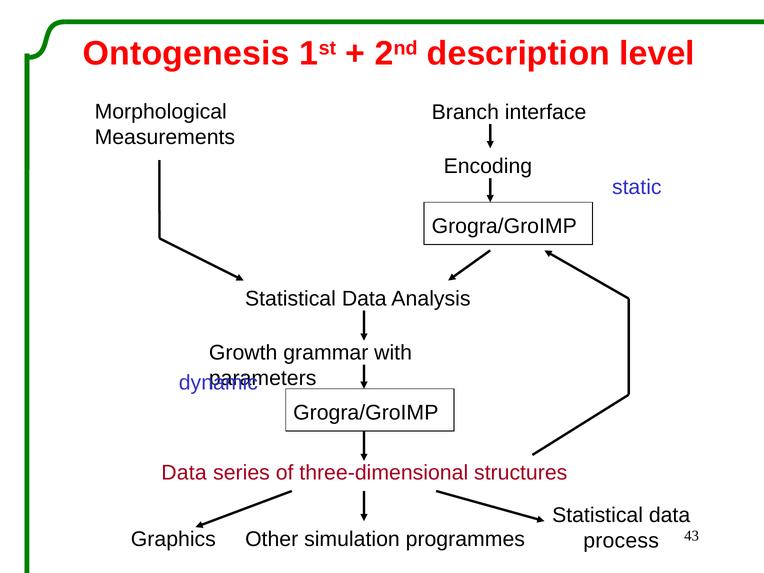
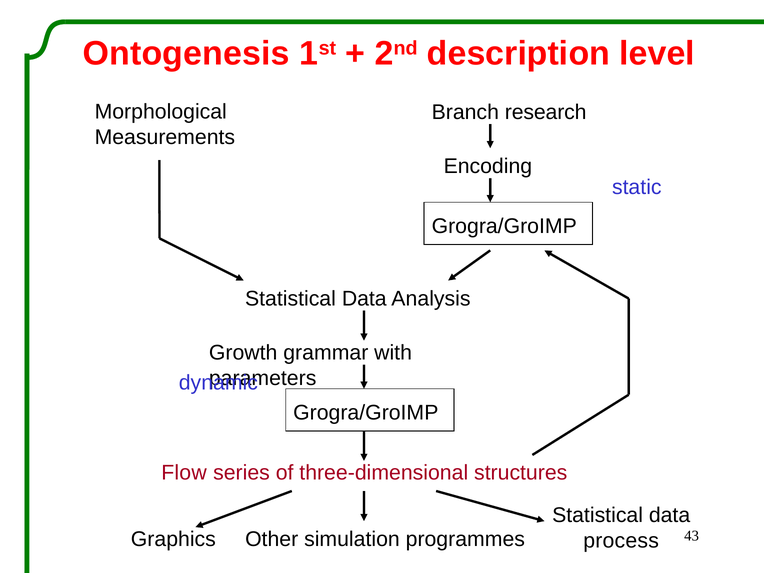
interface: interface -> research
Data at (184, 473): Data -> Flow
